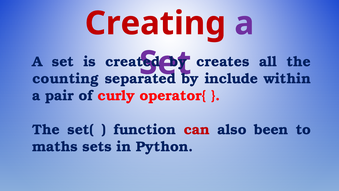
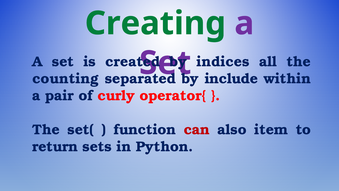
Creating colour: red -> green
creates: creates -> indices
been: been -> item
maths: maths -> return
